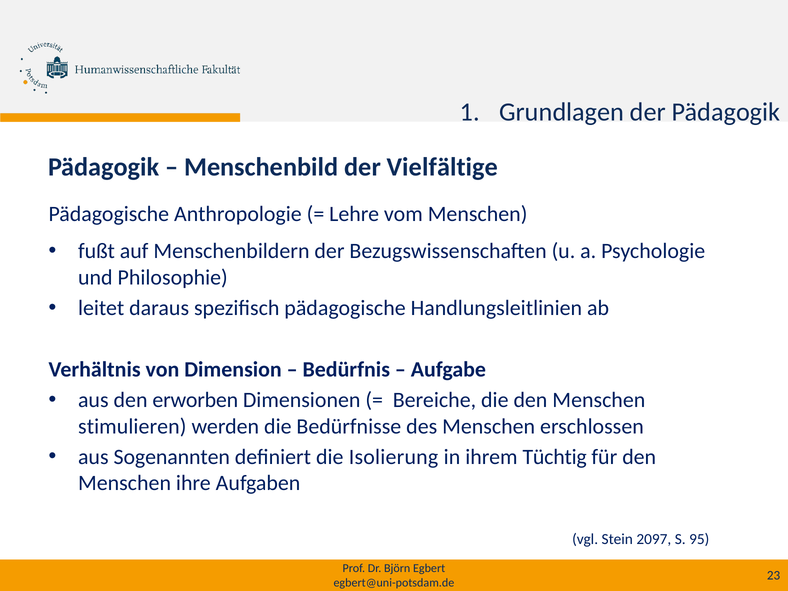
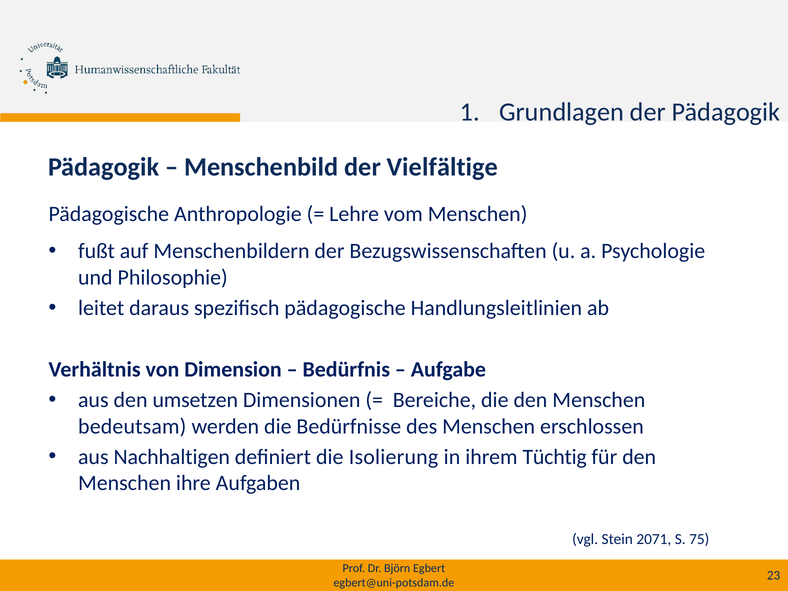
erworben: erworben -> umsetzen
stimulieren: stimulieren -> bedeutsam
Sogenannten: Sogenannten -> Nachhaltigen
2097: 2097 -> 2071
95: 95 -> 75
